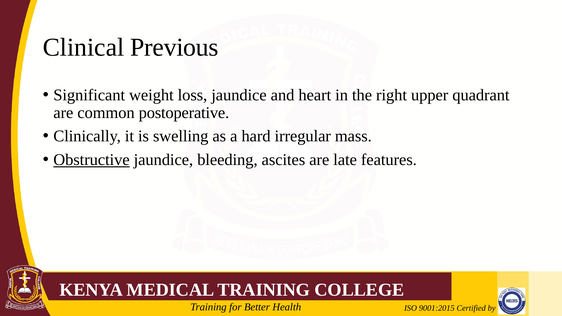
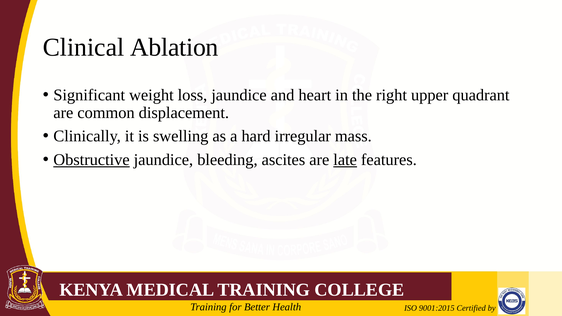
Previous: Previous -> Ablation
postoperative: postoperative -> displacement
late underline: none -> present
